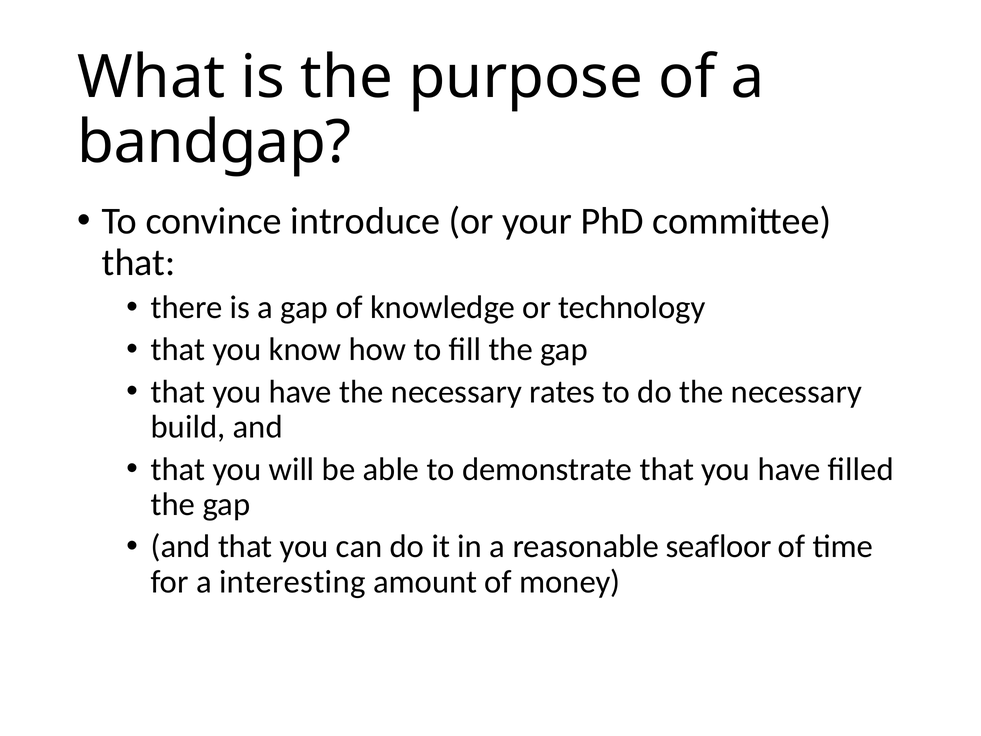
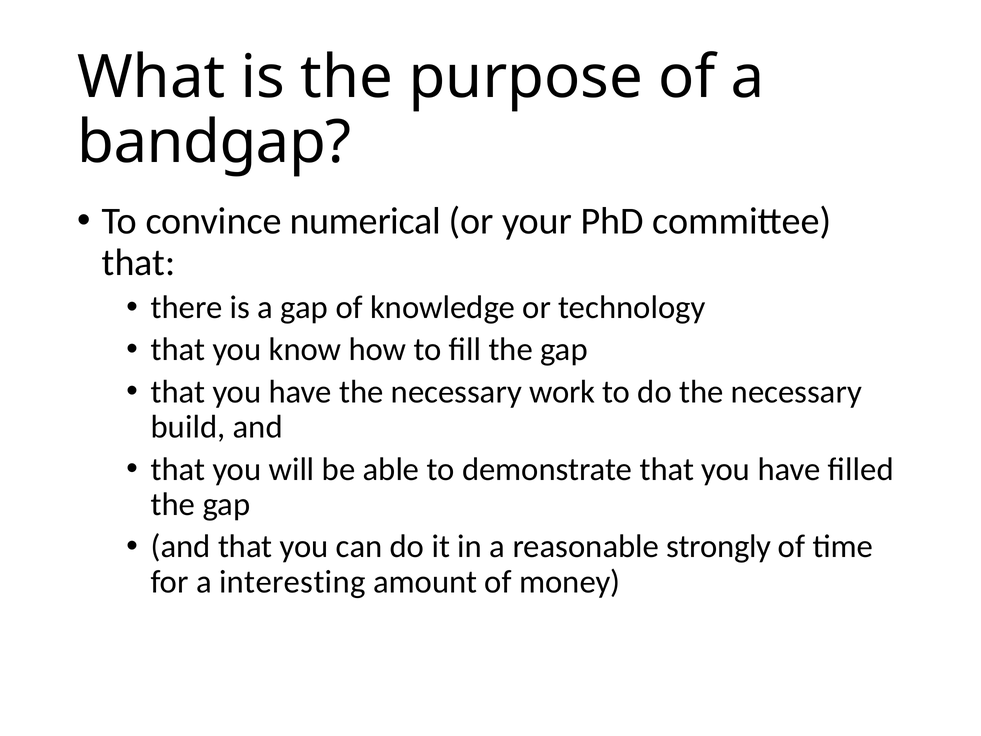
introduce: introduce -> numerical
rates: rates -> work
seafloor: seafloor -> strongly
